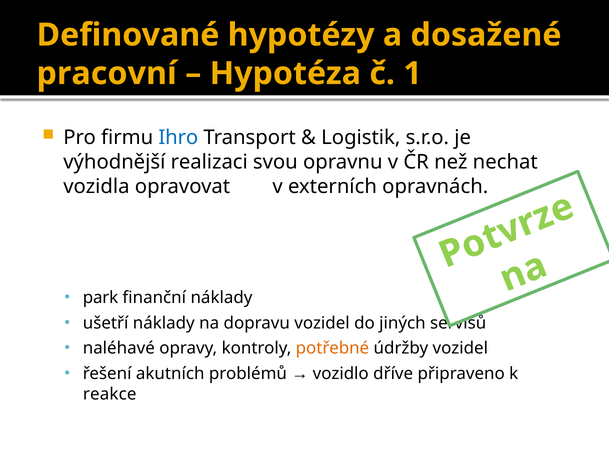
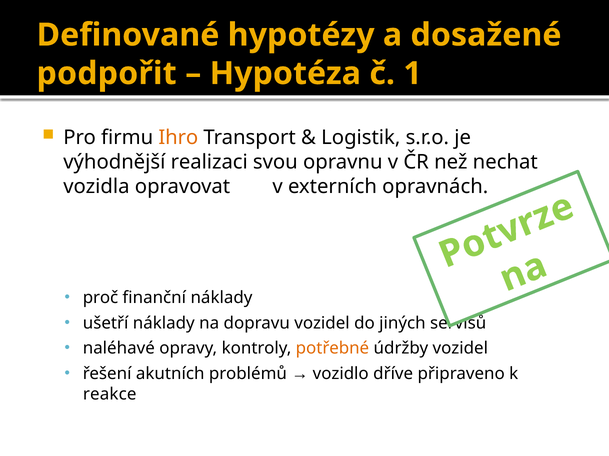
pracovní: pracovní -> podpořit
Ihro colour: blue -> orange
park: park -> proč
